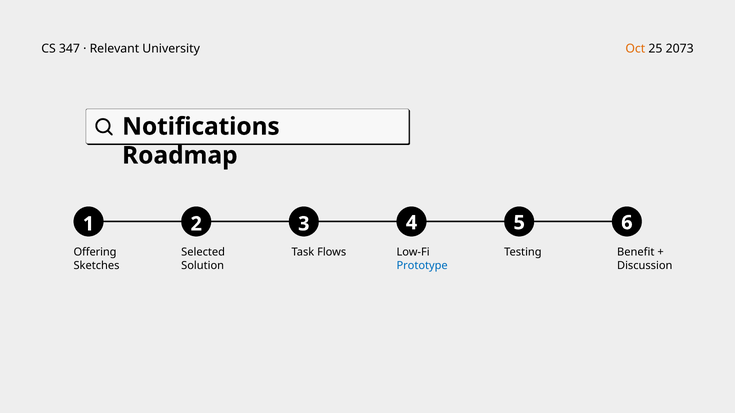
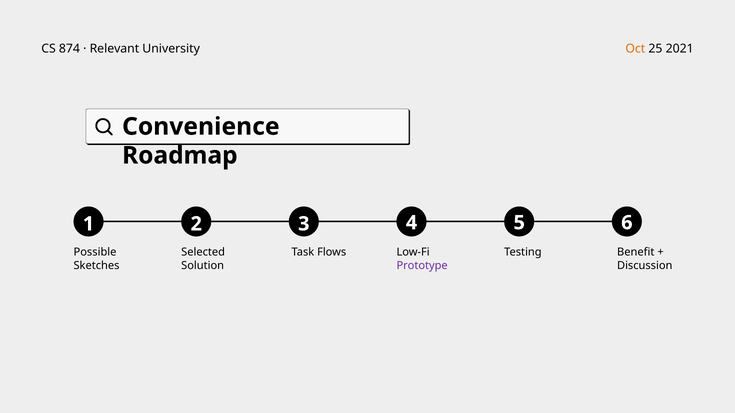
347: 347 -> 874
2073: 2073 -> 2021
Notifications: Notifications -> Convenience
Offering: Offering -> Possible
Prototype colour: blue -> purple
